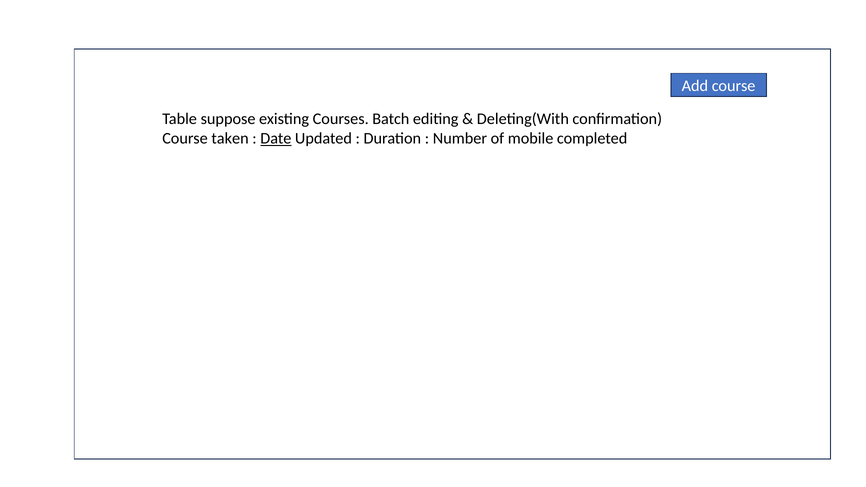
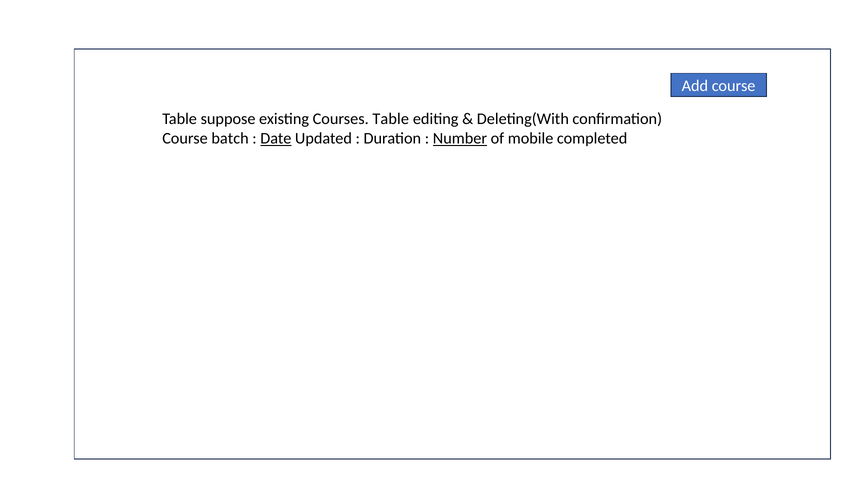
Courses Batch: Batch -> Table
taken: taken -> batch
Number underline: none -> present
